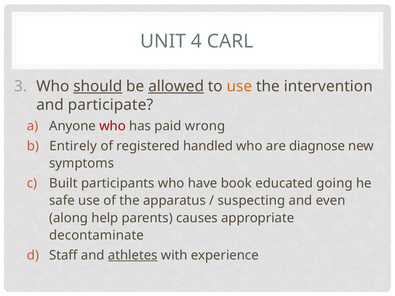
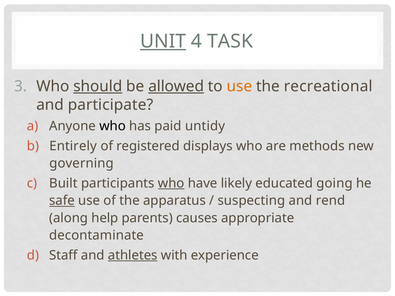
UNIT underline: none -> present
CARL: CARL -> TASK
intervention: intervention -> recreational
who at (113, 126) colour: red -> black
wrong: wrong -> untidy
handled: handled -> displays
diagnose: diagnose -> methods
symptoms: symptoms -> governing
who at (171, 183) underline: none -> present
book: book -> likely
safe underline: none -> present
even: even -> rend
